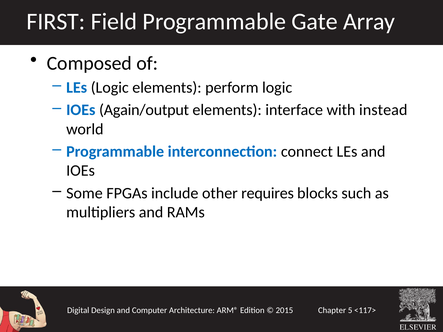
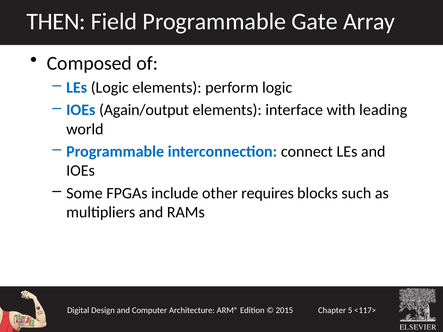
FIRST: FIRST -> THEN
instead: instead -> leading
